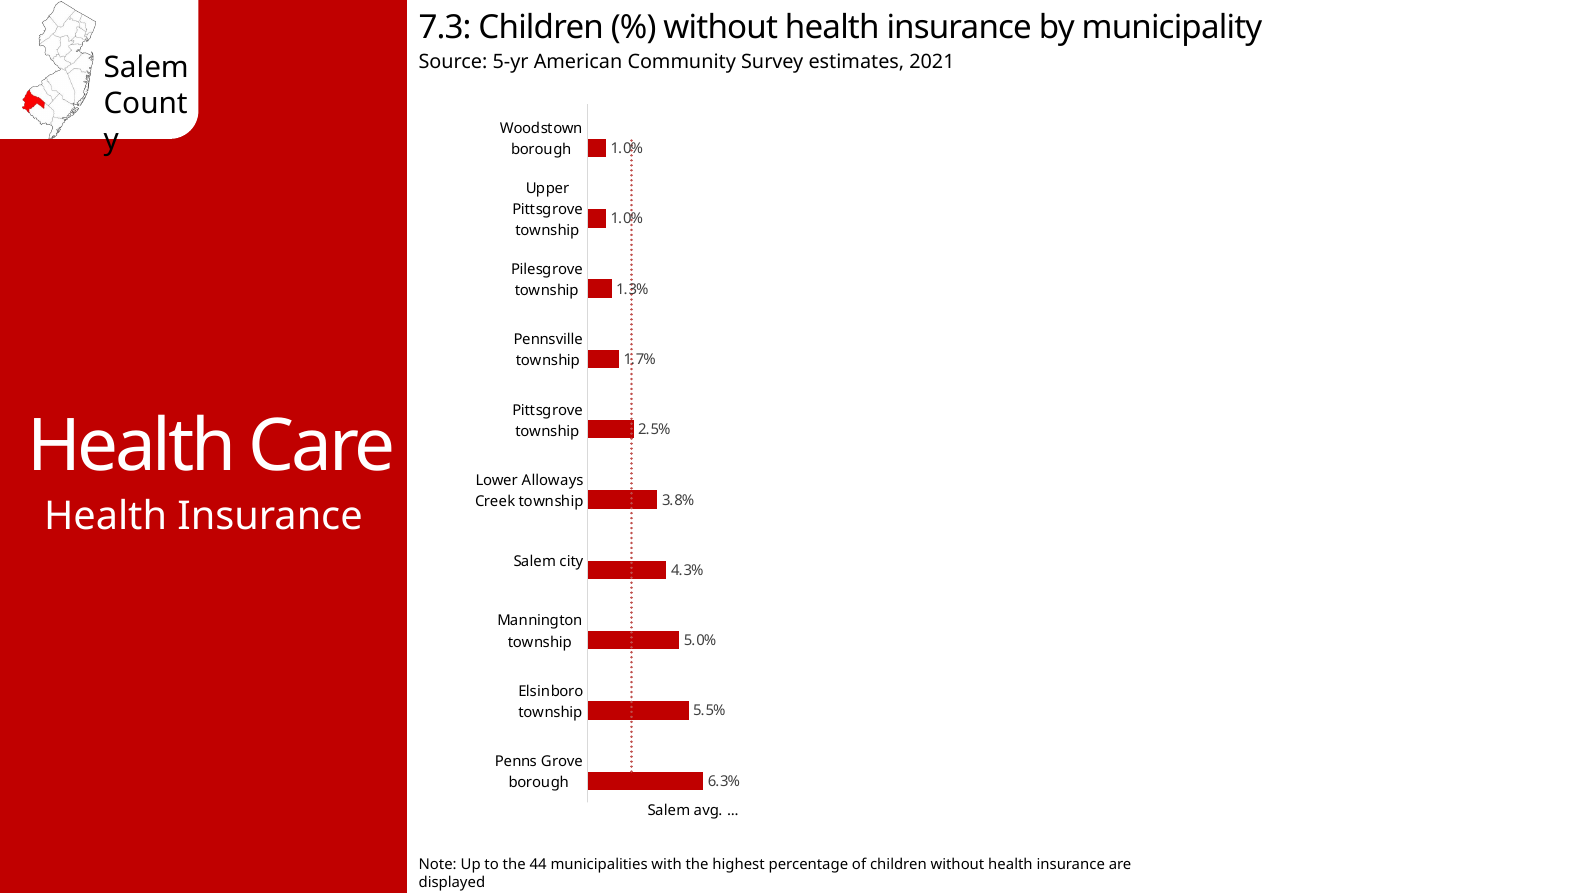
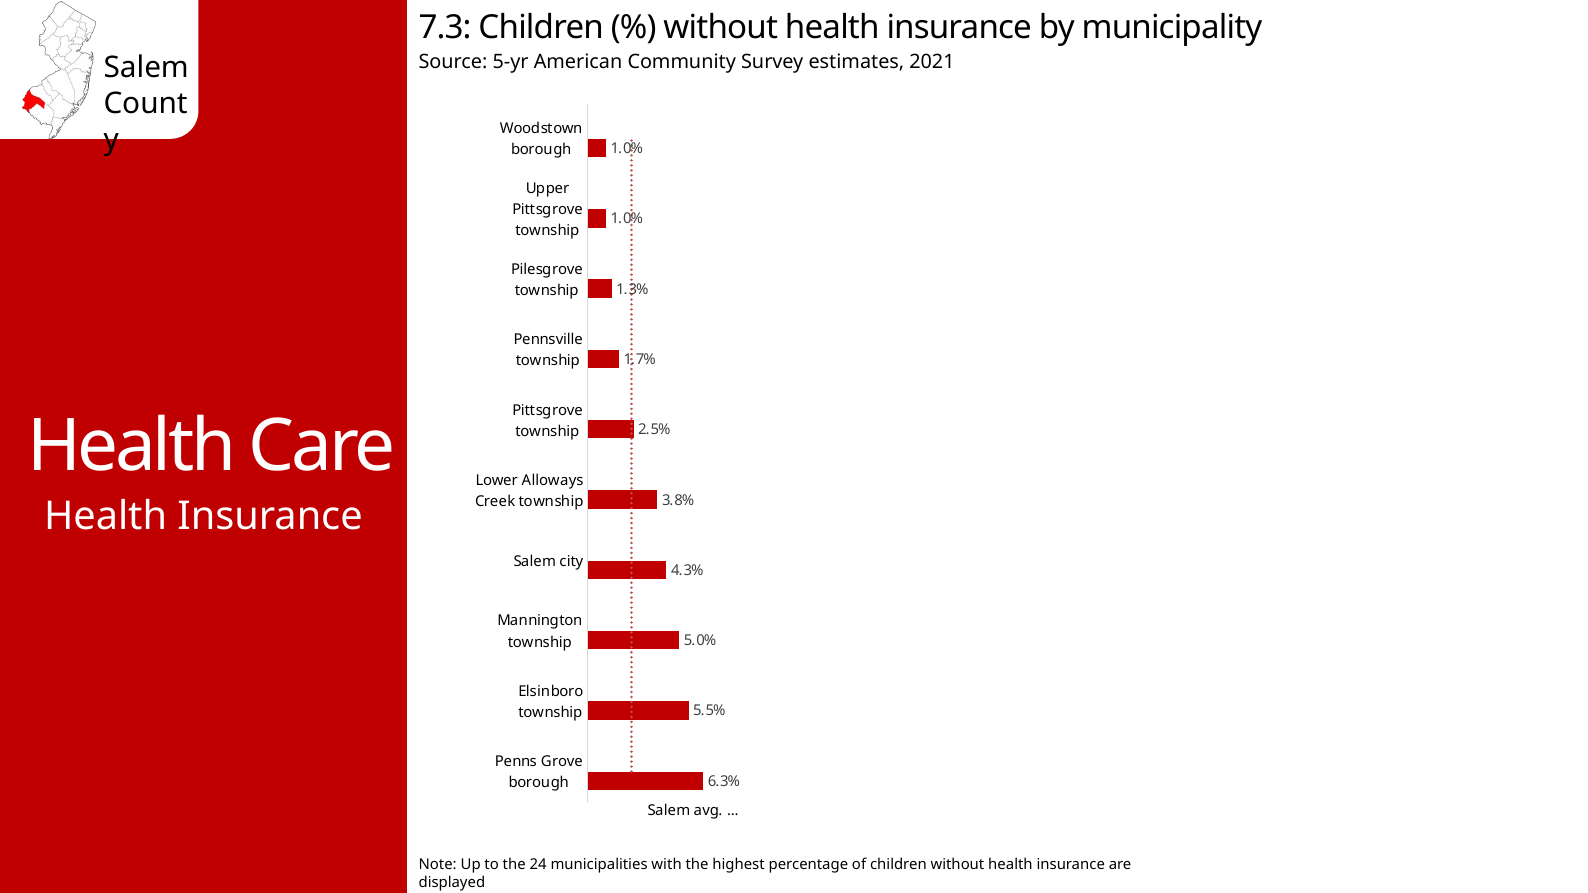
44: 44 -> 24
